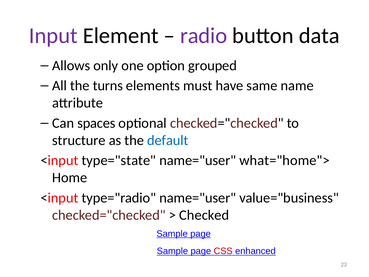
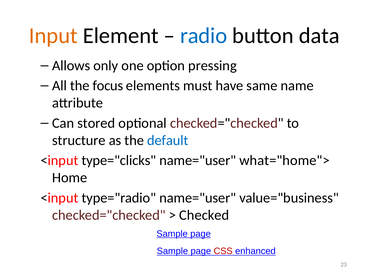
Input colour: purple -> orange
radio colour: purple -> blue
grouped: grouped -> pressing
turns: turns -> focus
spaces: spaces -> stored
type="state: type="state -> type="clicks
